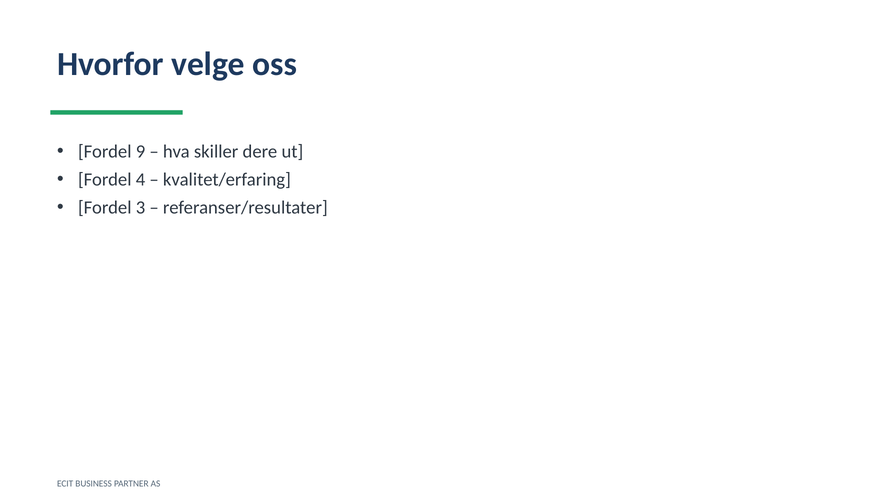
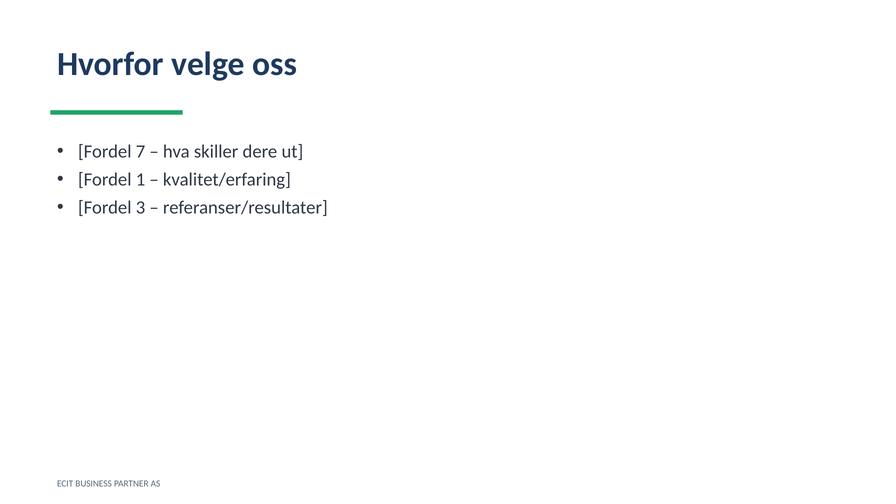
9: 9 -> 7
4: 4 -> 1
